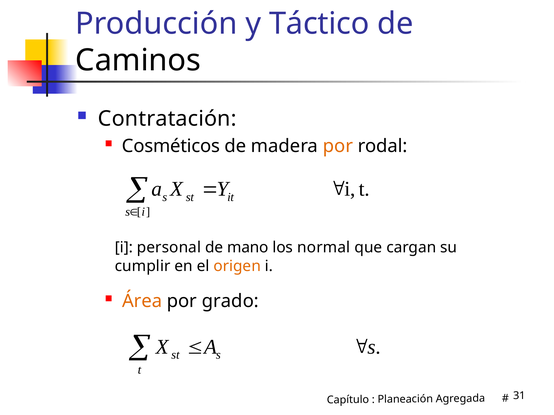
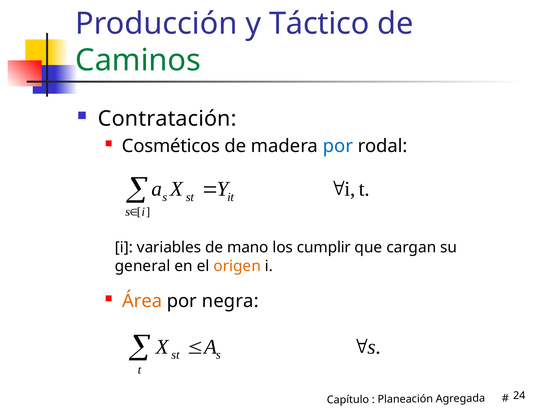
Caminos colour: black -> green
por at (338, 146) colour: orange -> blue
personal: personal -> variables
normal: normal -> cumplir
cumplir: cumplir -> general
grado: grado -> negra
31: 31 -> 24
